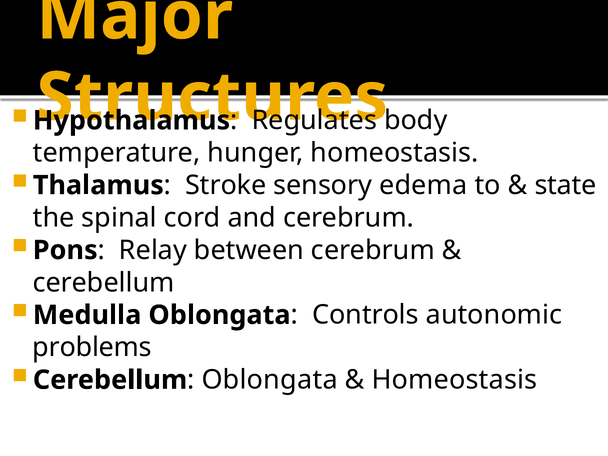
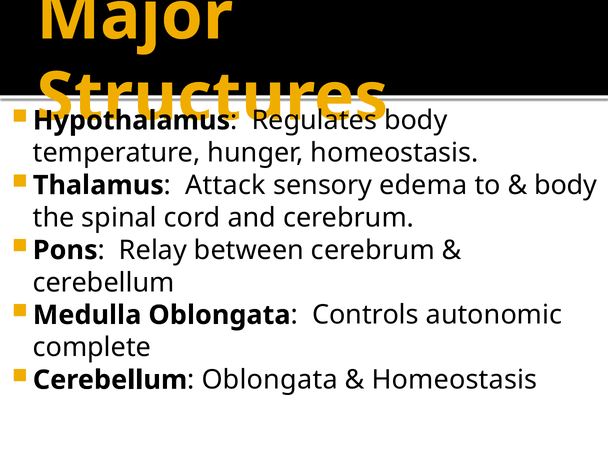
Stroke: Stroke -> Attack
state at (566, 185): state -> body
problems: problems -> complete
